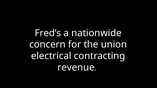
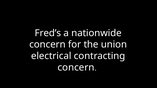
revenue at (76, 68): revenue -> concern
